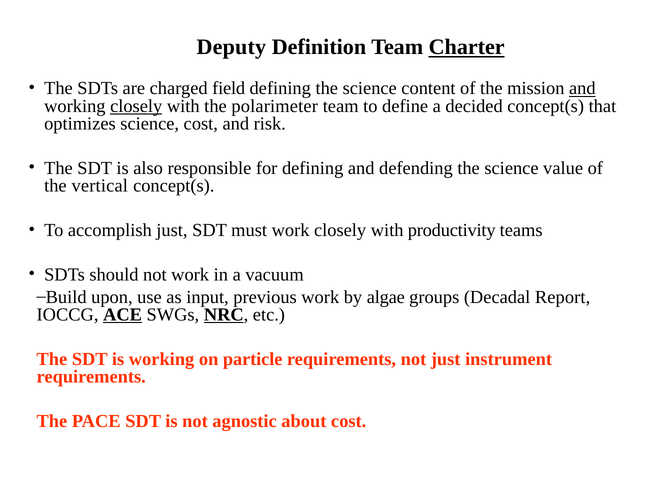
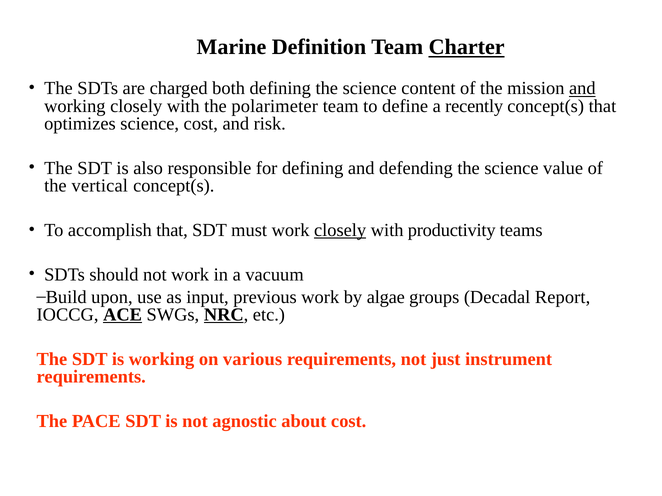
Deputy: Deputy -> Marine
field: field -> both
closely at (136, 106) underline: present -> none
decided: decided -> recently
accomplish just: just -> that
closely at (340, 231) underline: none -> present
particle: particle -> various
